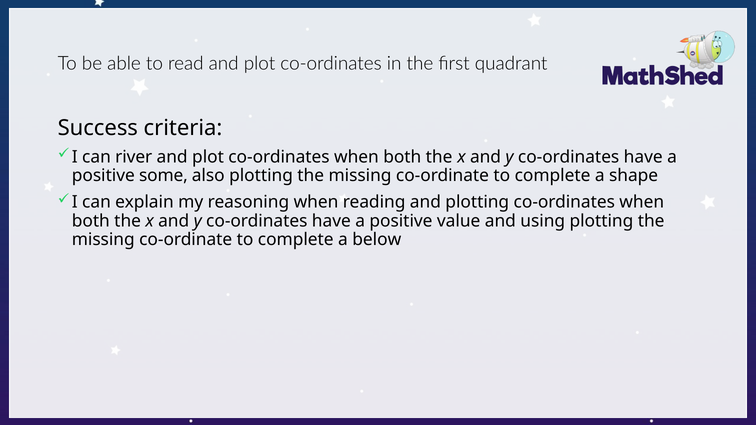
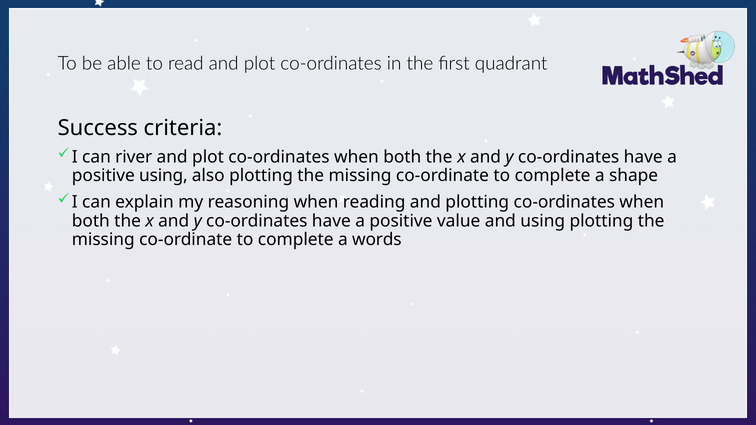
positive some: some -> using
below: below -> words
